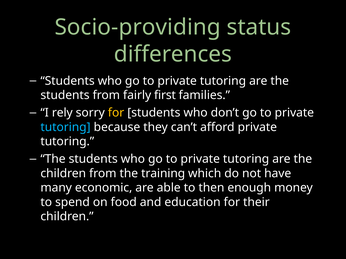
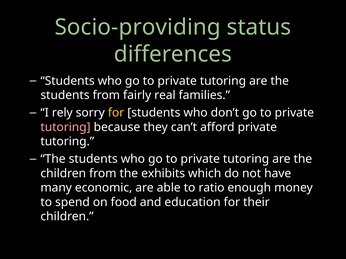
first: first -> real
tutoring at (66, 127) colour: light blue -> pink
training: training -> exhibits
then: then -> ratio
